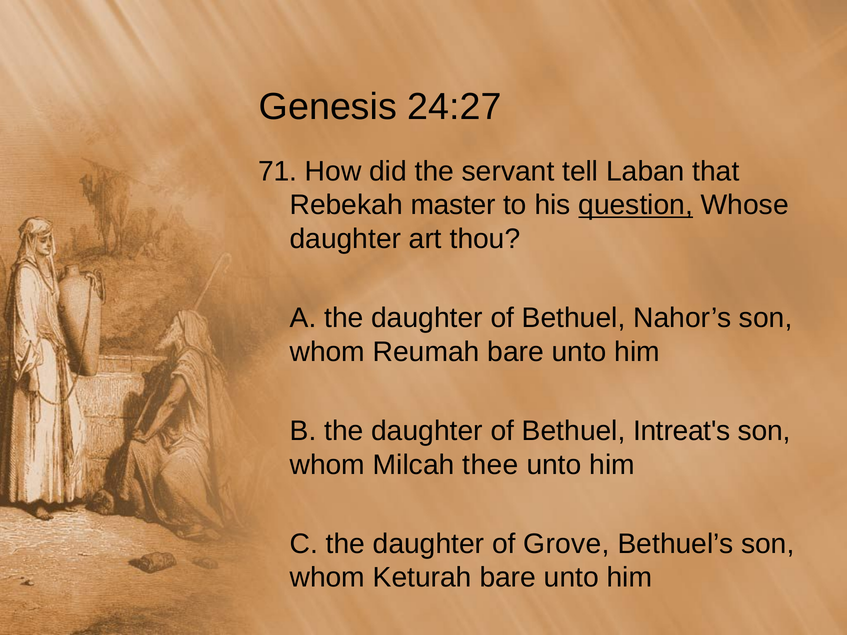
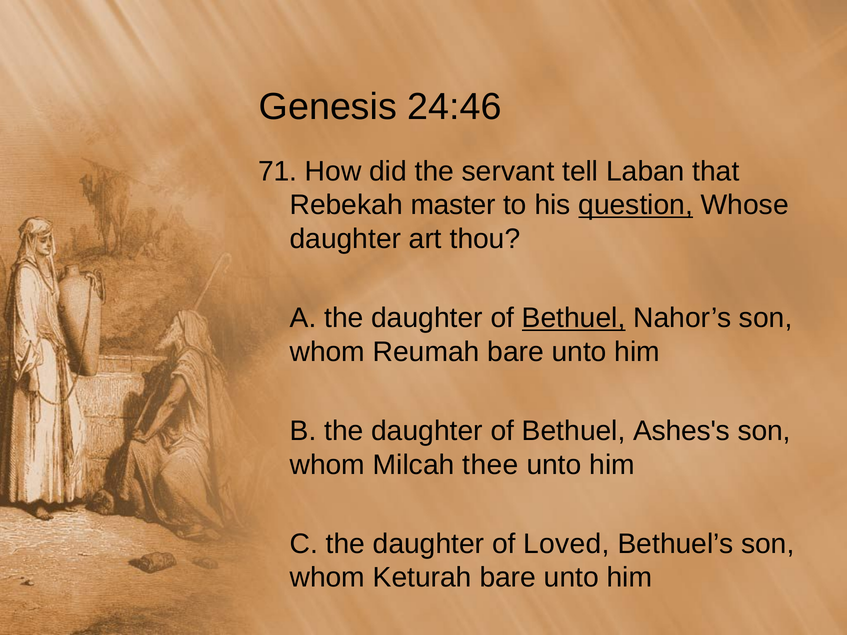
24:27: 24:27 -> 24:46
Bethuel at (574, 318) underline: none -> present
Intreat's: Intreat's -> Ashes's
Grove: Grove -> Loved
